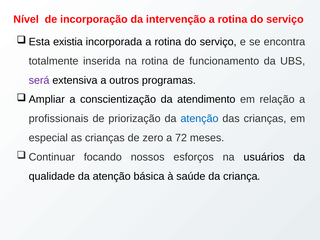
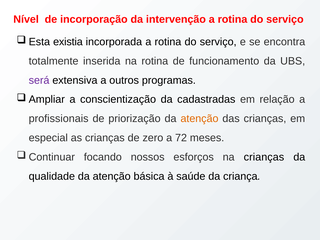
atendimento: atendimento -> cadastradas
atenção at (199, 119) colour: blue -> orange
na usuários: usuários -> crianças
